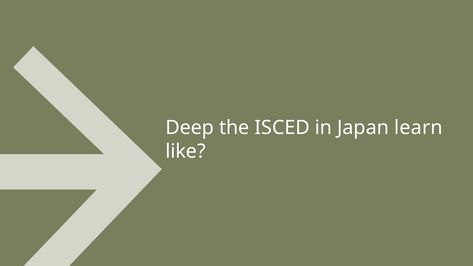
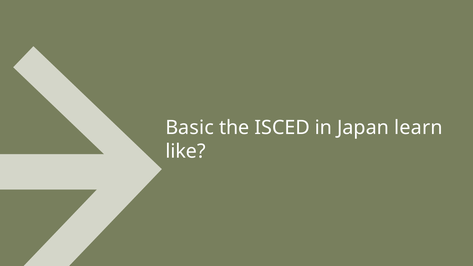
Deep: Deep -> Basic
